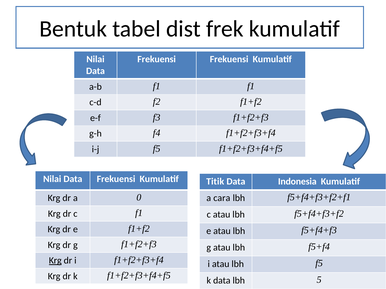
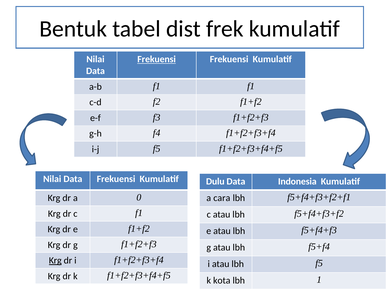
Frekuensi at (157, 59) underline: none -> present
Titik: Titik -> Dulu
k data: data -> kota
5: 5 -> 1
